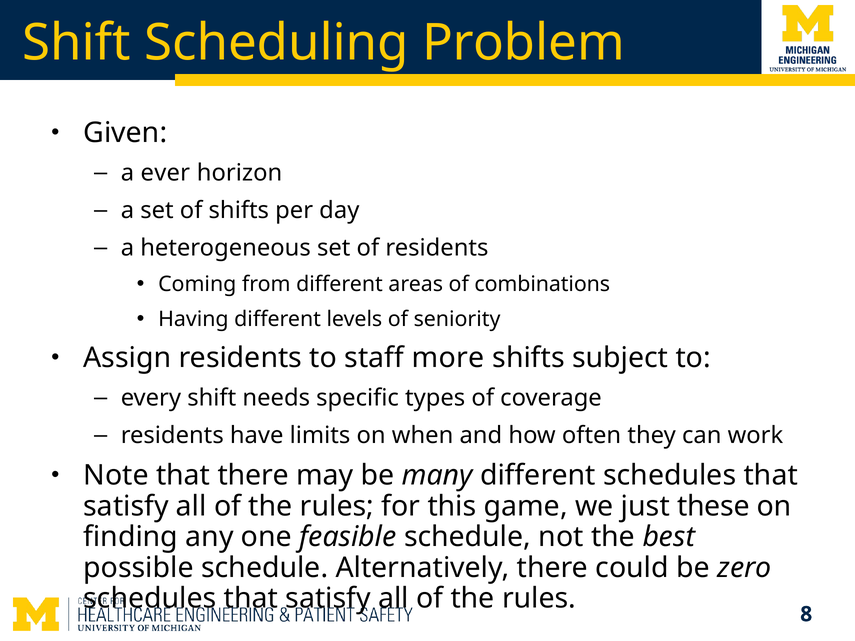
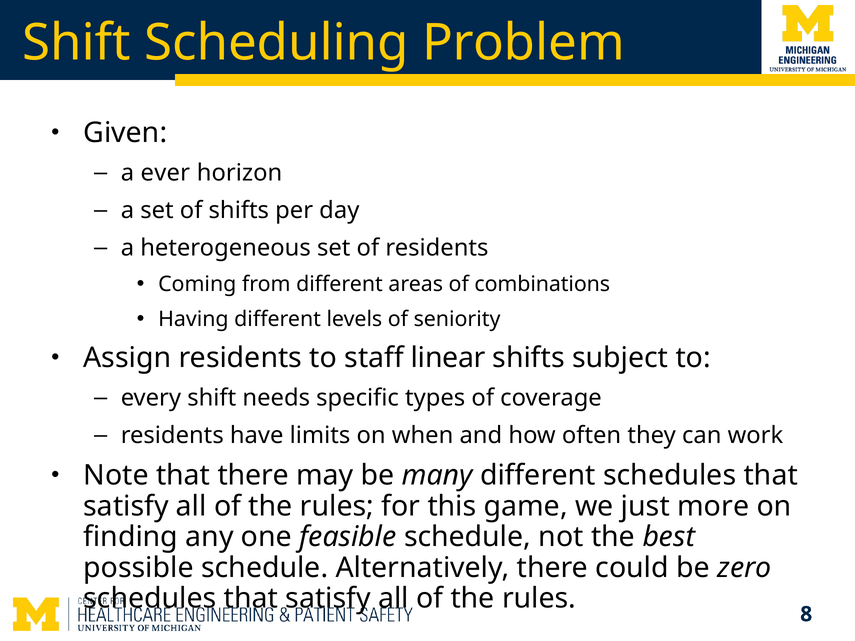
more: more -> linear
these: these -> more
